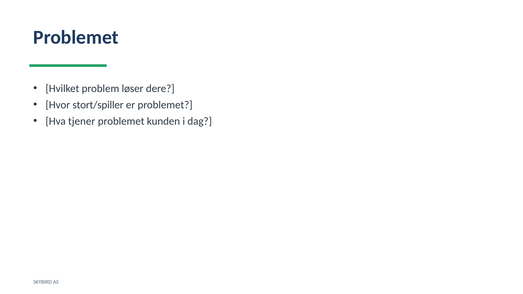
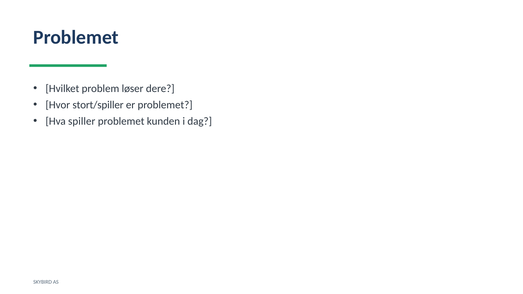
tjener: tjener -> spiller
